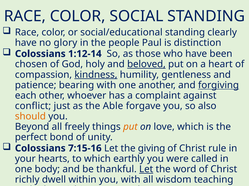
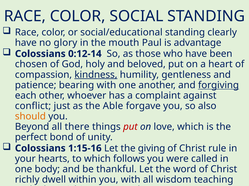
people: people -> mouth
distinction: distinction -> advantage
1:12-14: 1:12-14 -> 0:12-14
beloved underline: present -> none
freely: freely -> there
put at (130, 127) colour: orange -> red
7:15-16: 7:15-16 -> 1:15-16
earthly: earthly -> follows
Let at (146, 170) underline: present -> none
